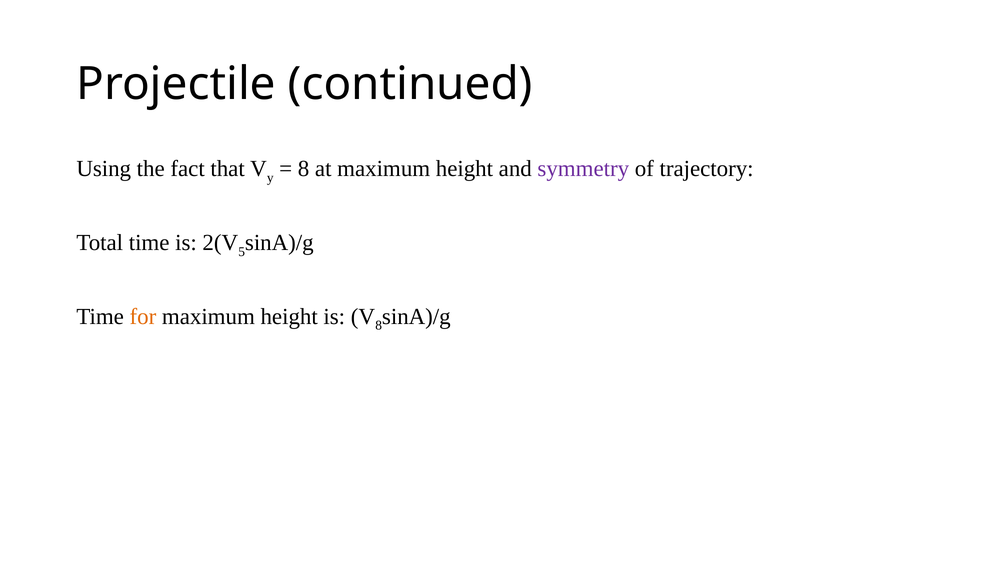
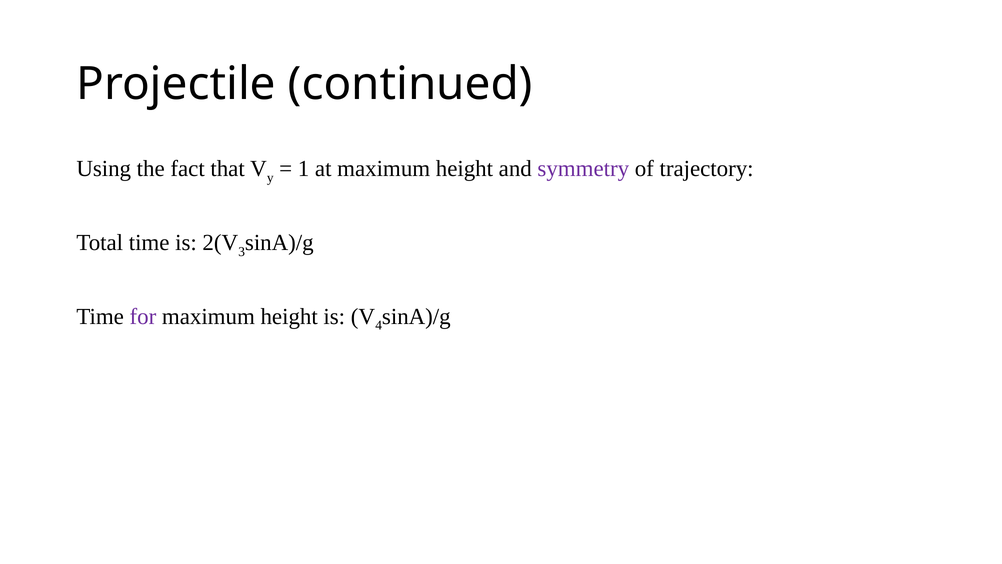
8 at (304, 169): 8 -> 1
5: 5 -> 3
for colour: orange -> purple
8 at (379, 325): 8 -> 4
